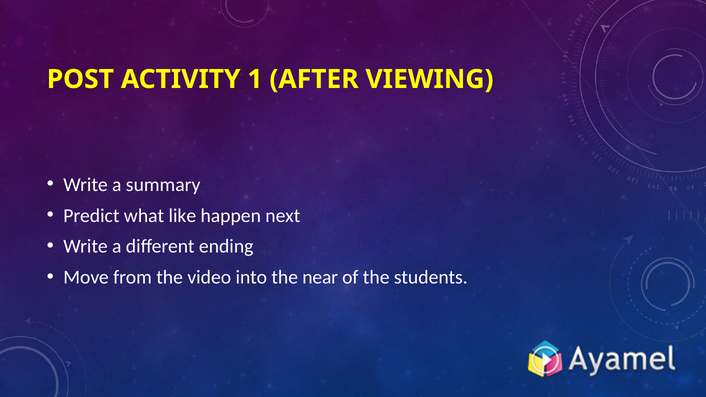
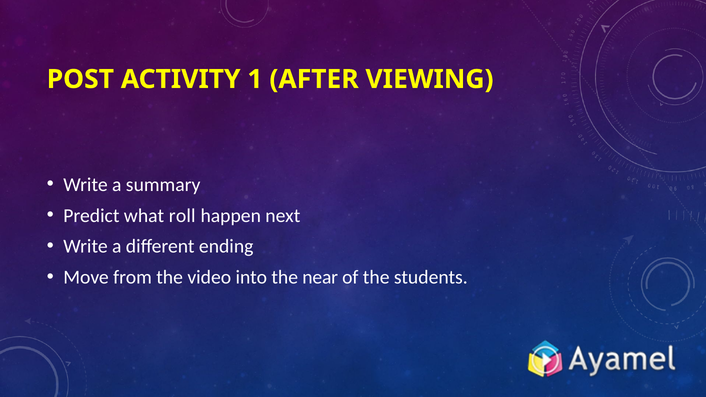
like: like -> roll
